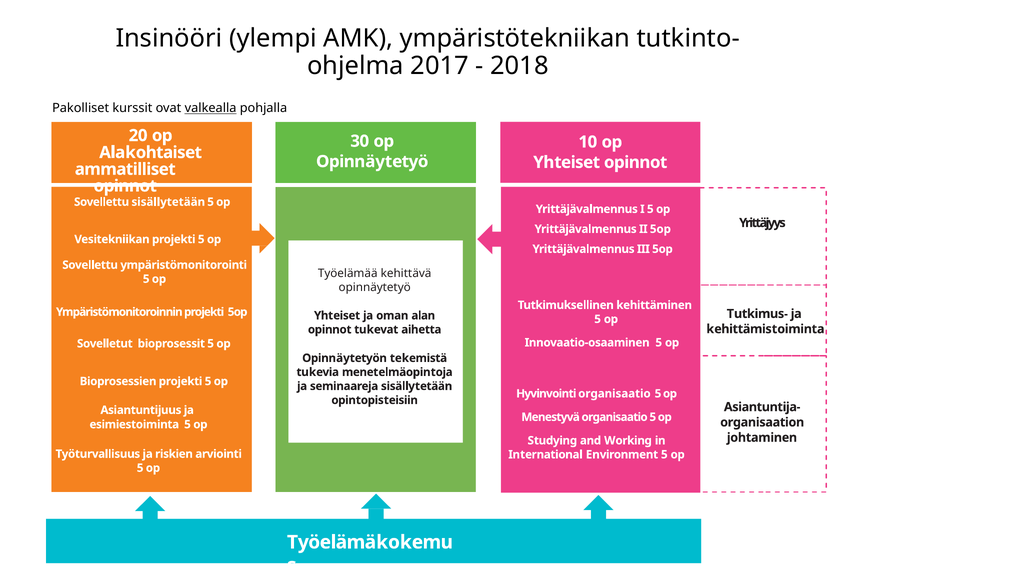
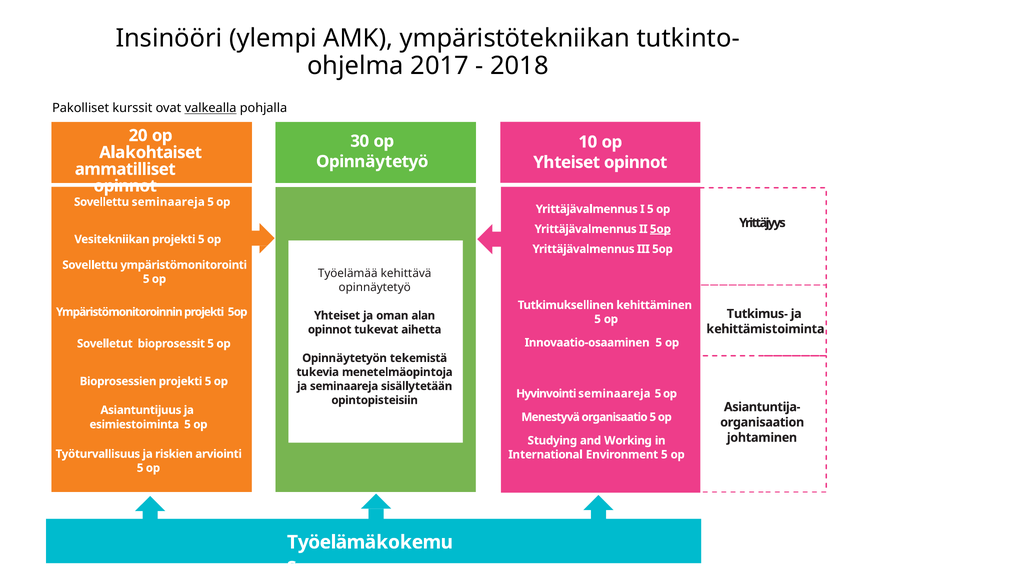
Sovellettu sisällytetään: sisällytetään -> seminaareja
5op at (660, 229) underline: none -> present
Hyvinvointi organisaatio: organisaatio -> seminaareja
